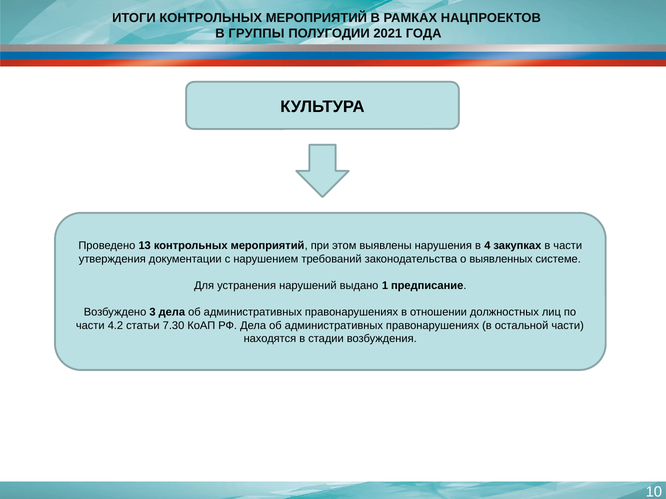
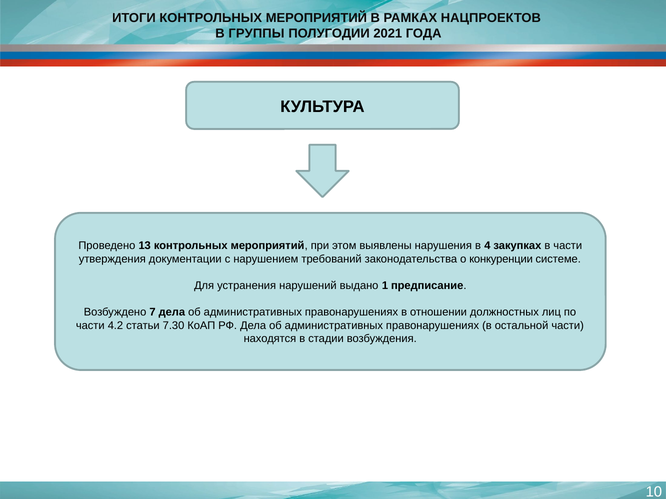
выявленных: выявленных -> конкуренции
3: 3 -> 7
